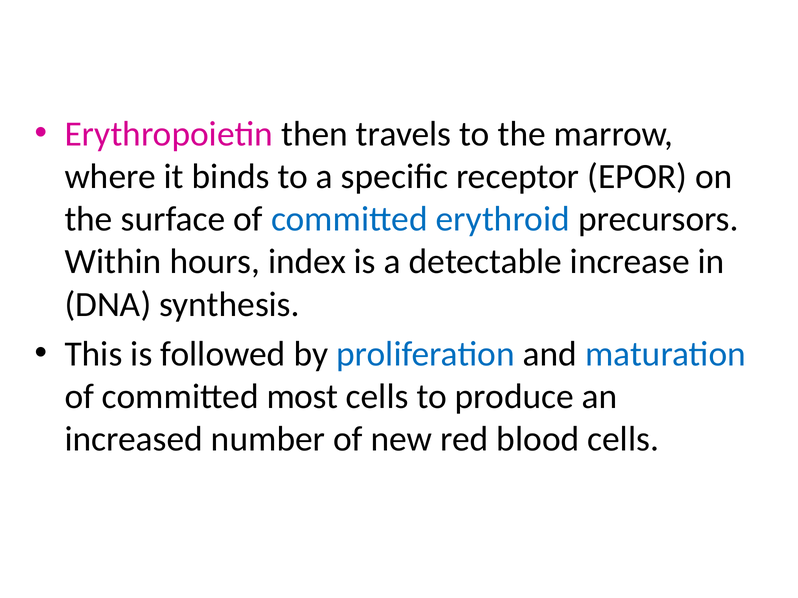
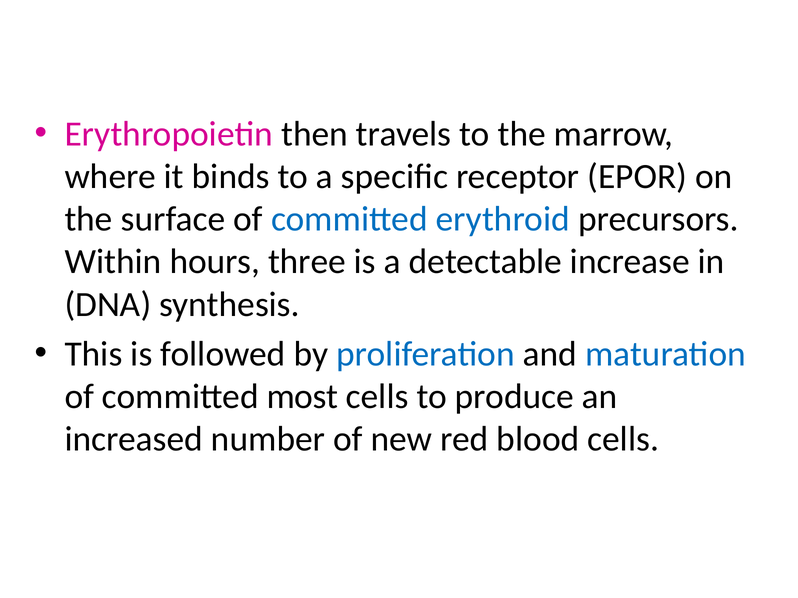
index: index -> three
